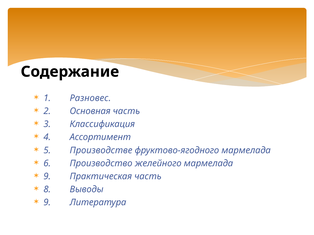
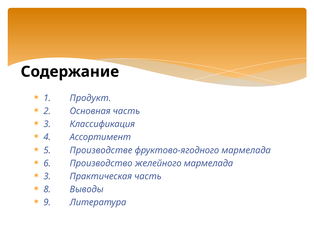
Разновес: Разновес -> Продукт
9 at (47, 177): 9 -> 3
